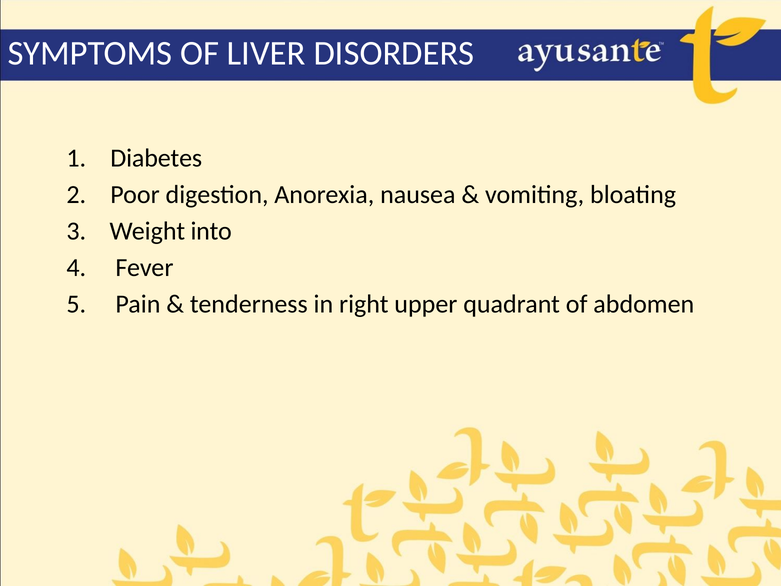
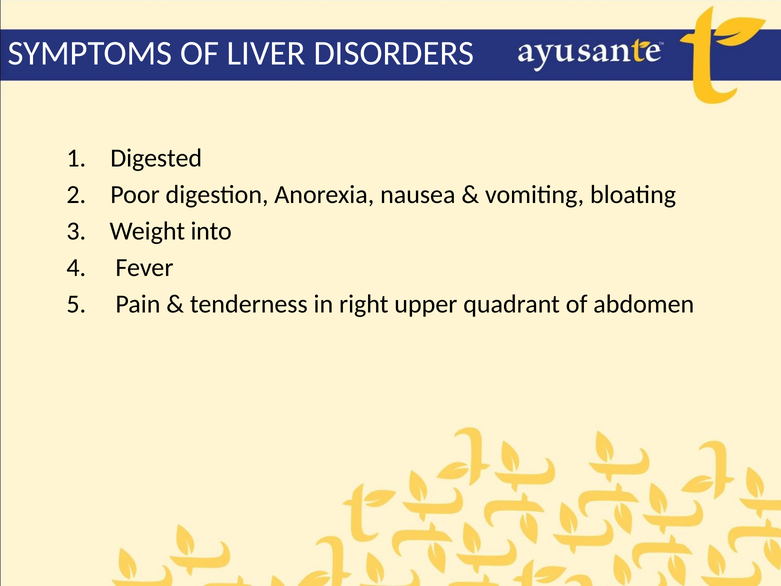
Diabetes: Diabetes -> Digested
